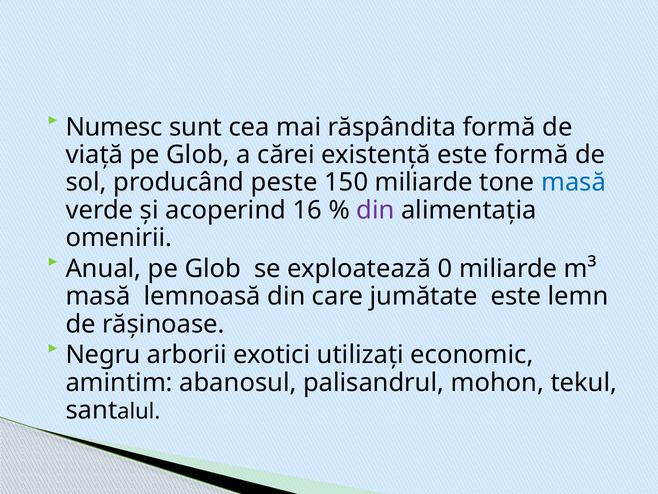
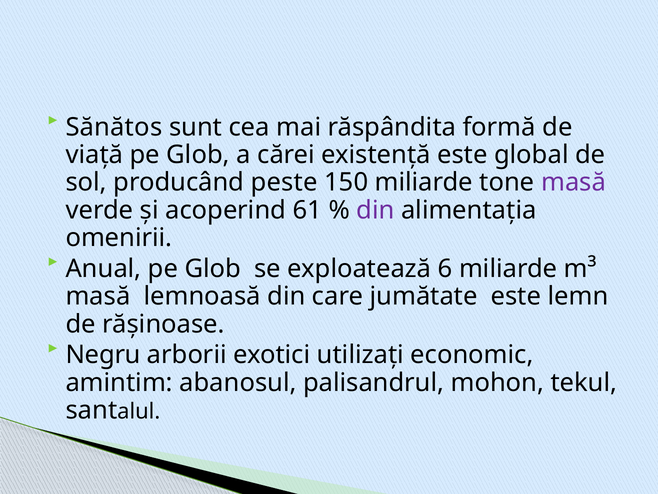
Numesc: Numesc -> Sănătos
este formă: formă -> global
masă at (574, 182) colour: blue -> purple
16: 16 -> 61
0: 0 -> 6
